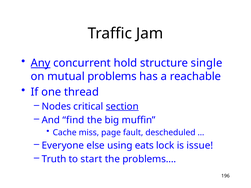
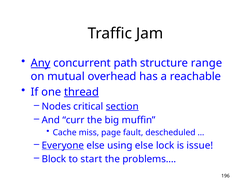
hold: hold -> path
single: single -> range
problems: problems -> overhead
thread underline: none -> present
find: find -> curr
Everyone underline: none -> present
using eats: eats -> else
Truth: Truth -> Block
